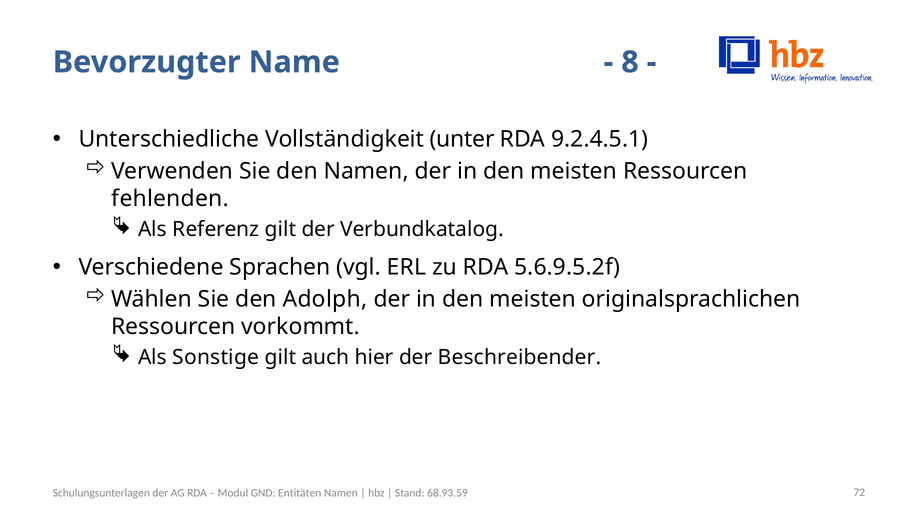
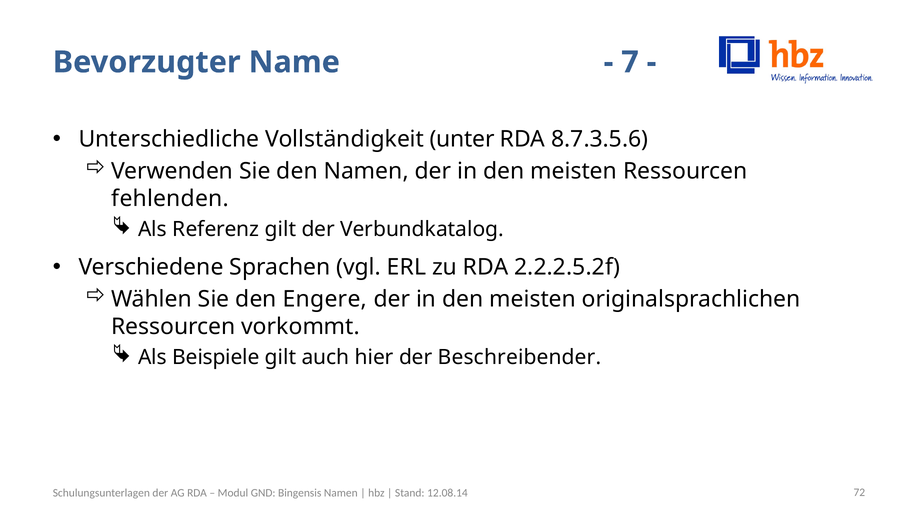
8: 8 -> 7
9.2.4.5.1: 9.2.4.5.1 -> 8.7.3.5.6
5.6.9.5.2f: 5.6.9.5.2f -> 2.2.2.5.2f
Adolph: Adolph -> Engere
Sonstige: Sonstige -> Beispiele
Entitäten: Entitäten -> Bingensis
68.93.59: 68.93.59 -> 12.08.14
